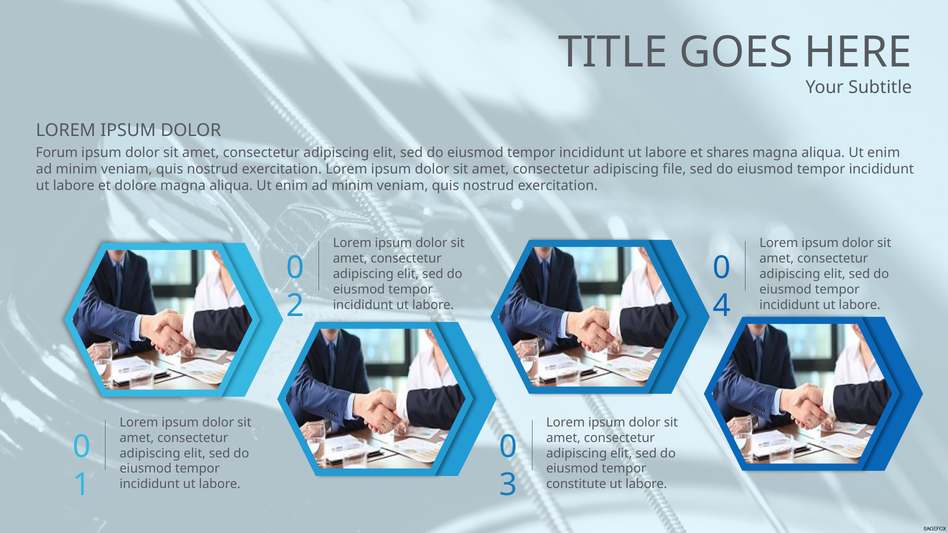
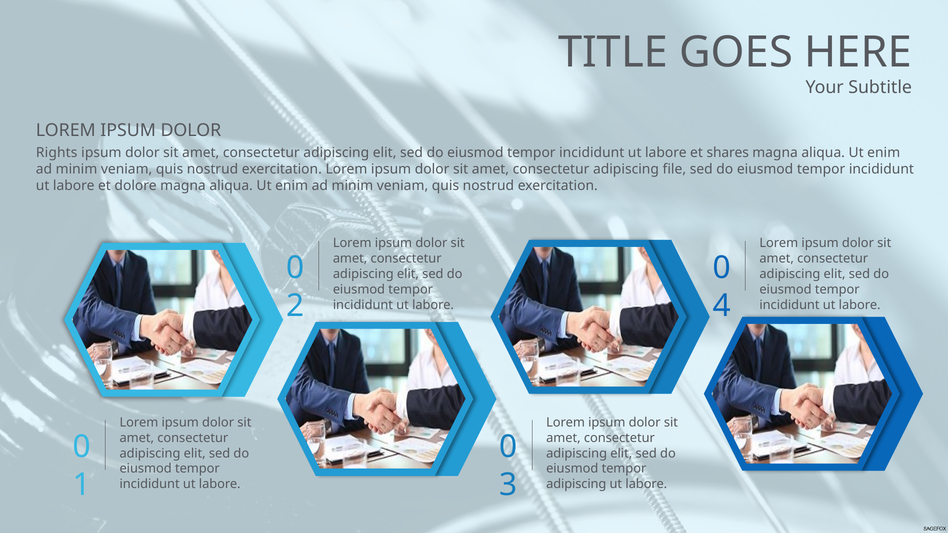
Forum: Forum -> Rights
constitute at (576, 484): constitute -> adipiscing
